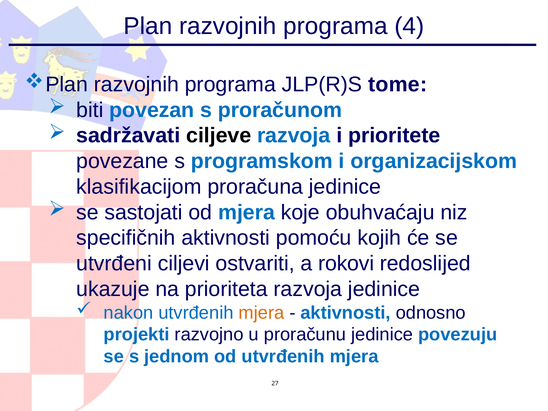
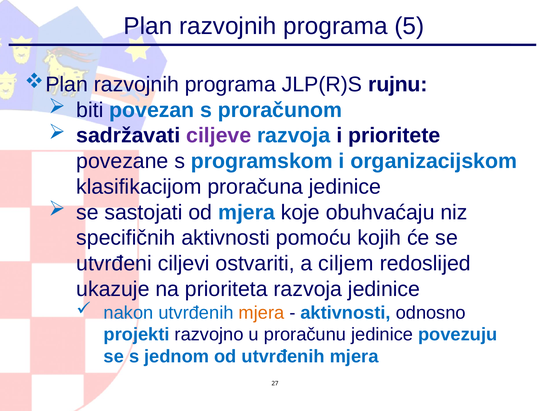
4: 4 -> 5
tome: tome -> rujnu
ciljeve colour: black -> purple
rokovi: rokovi -> ciljem
